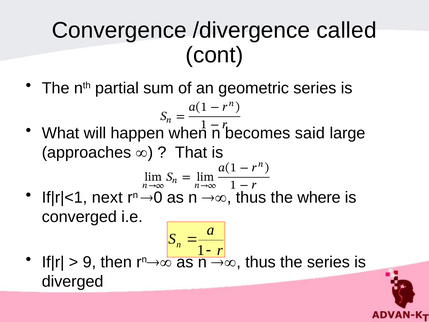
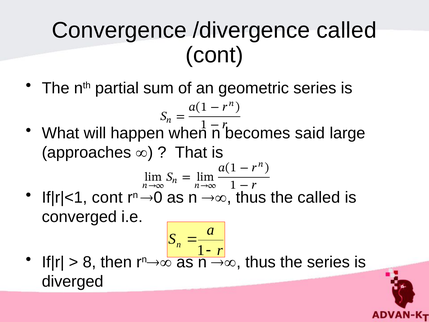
next at (107, 197): next -> cont
the where: where -> called
9: 9 -> 8
